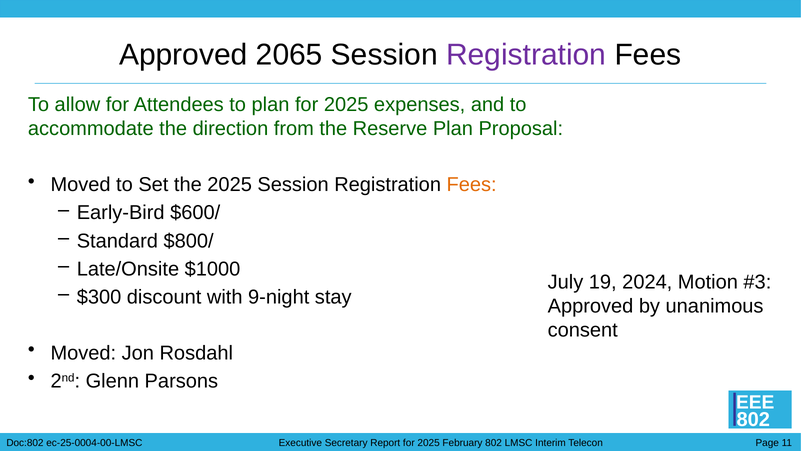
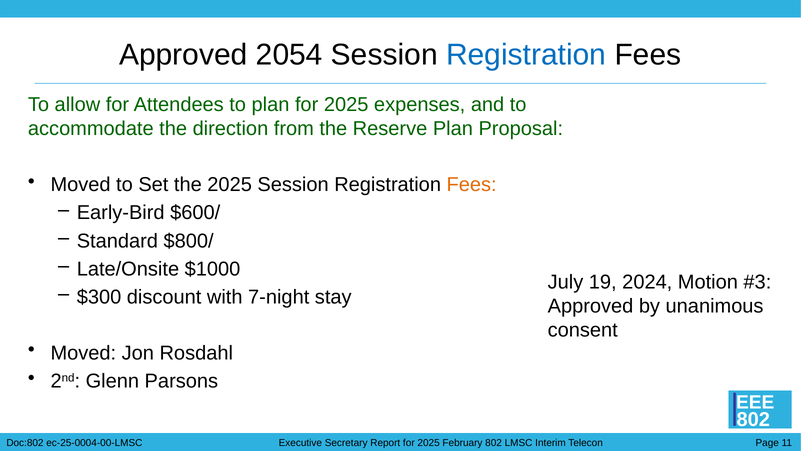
2065: 2065 -> 2054
Registration at (526, 55) colour: purple -> blue
9-night: 9-night -> 7-night
